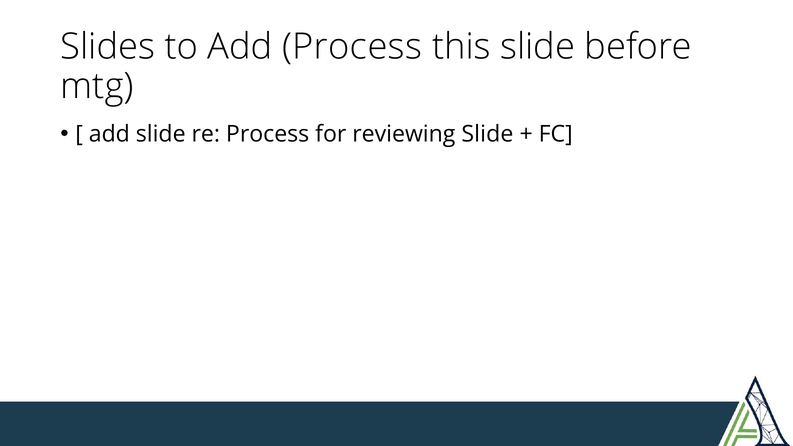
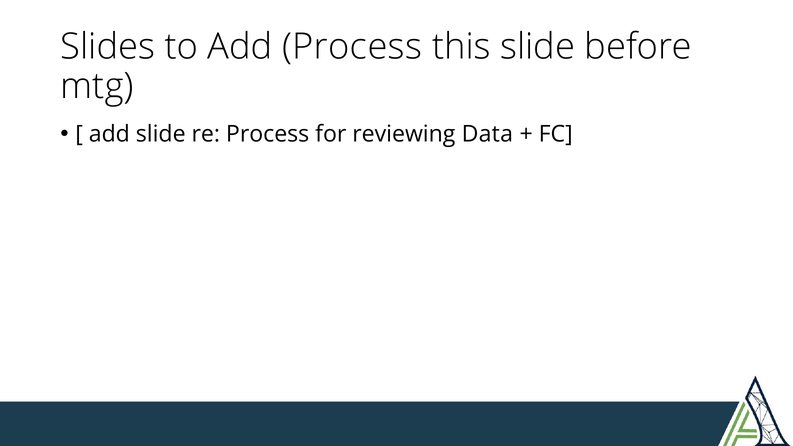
reviewing Slide: Slide -> Data
